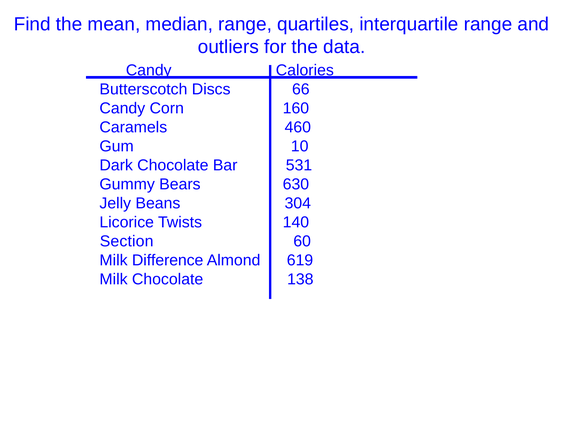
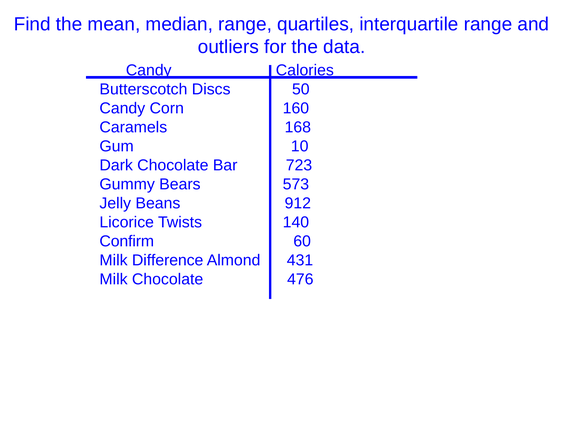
66: 66 -> 50
460: 460 -> 168
531: 531 -> 723
630: 630 -> 573
304: 304 -> 912
Section: Section -> Confirm
619: 619 -> 431
138: 138 -> 476
